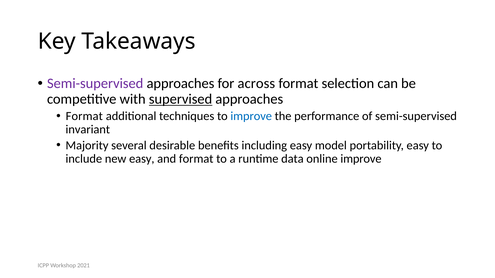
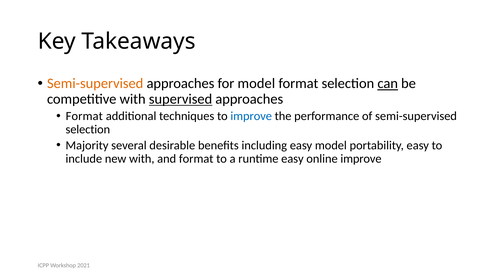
Semi-supervised at (95, 84) colour: purple -> orange
for across: across -> model
can underline: none -> present
invariant at (88, 130): invariant -> selection
new easy: easy -> with
runtime data: data -> easy
